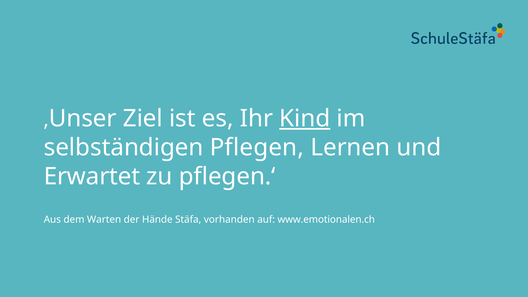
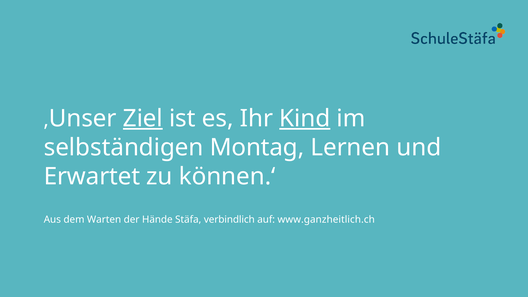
Ziel underline: none -> present
Pflegen: Pflegen -> Montag
pflegen.‘: pflegen.‘ -> können.‘
vorhanden: vorhanden -> verbindlich
www.emotionalen.ch: www.emotionalen.ch -> www.ganzheitlich.ch
